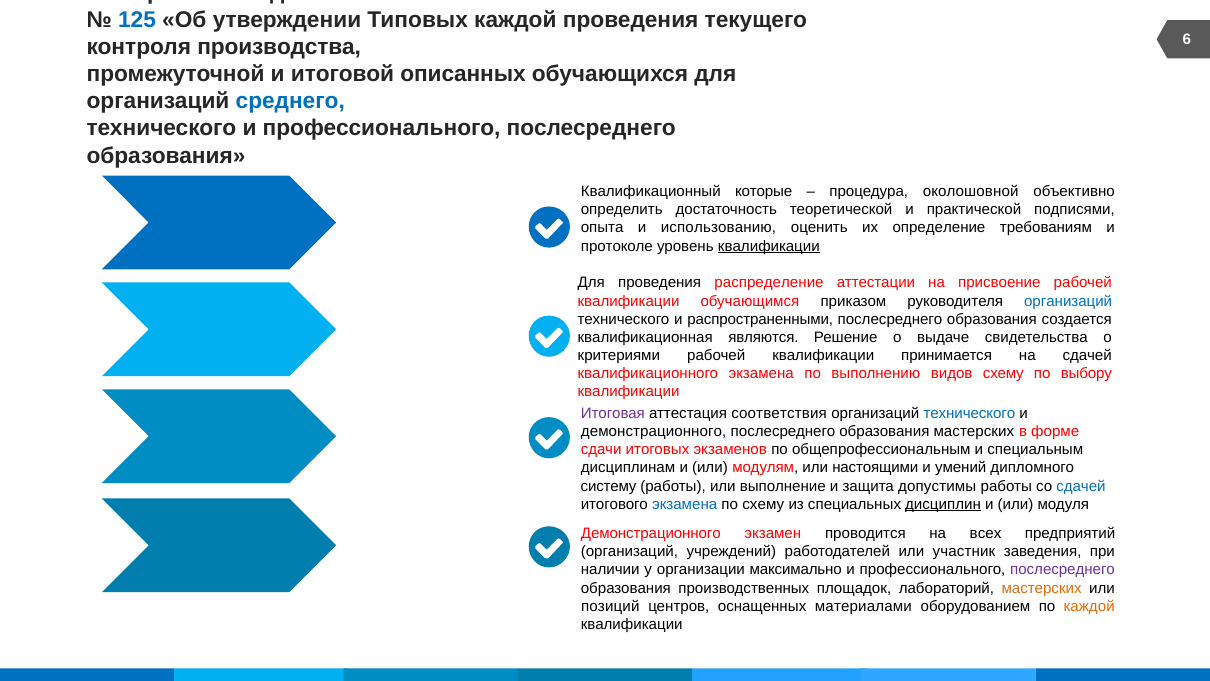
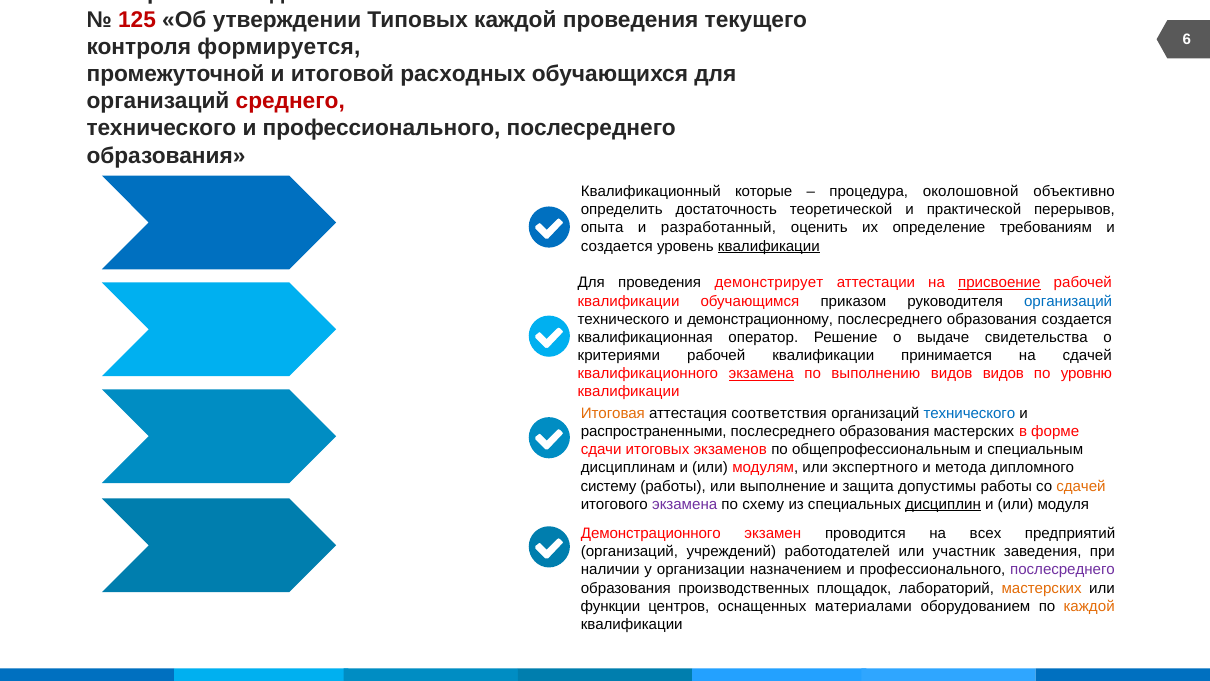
125 colour: blue -> red
производства: производства -> формируется
описанных: описанных -> расходных
среднего colour: blue -> red
подписями: подписями -> перерывов
использованию: использованию -> разработанный
протоколе at (617, 246): протоколе -> создается
распределение: распределение -> демонстрирует
присвоение underline: none -> present
распространенными: распространенными -> демонстрационному
являются: являются -> оператор
экзамена at (761, 373) underline: none -> present
видов схему: схему -> видов
выбору: выбору -> уровню
Итоговая colour: purple -> orange
демонстрационного at (654, 431): демонстрационного -> распространенными
настоящими: настоящими -> экспертного
умений: умений -> метода
сдачей at (1081, 486) colour: blue -> orange
экзамена at (685, 504) colour: blue -> purple
максимально: максимально -> назначением
позиций: позиций -> функции
